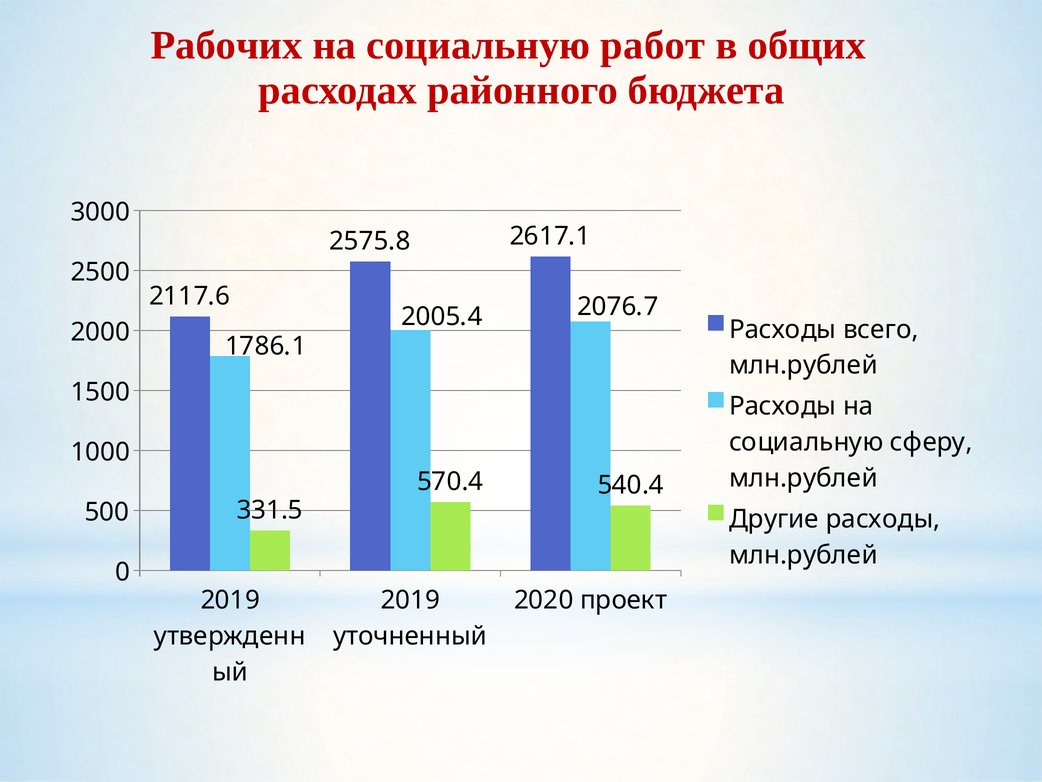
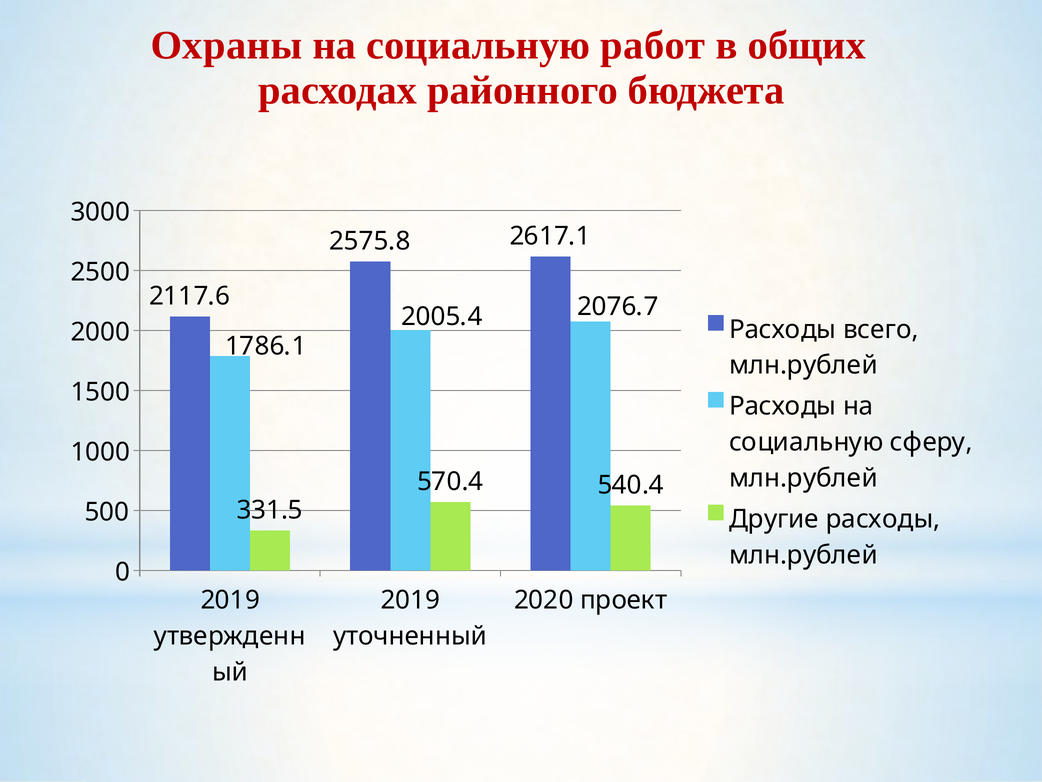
Рабочих: Рабочих -> Охраны
